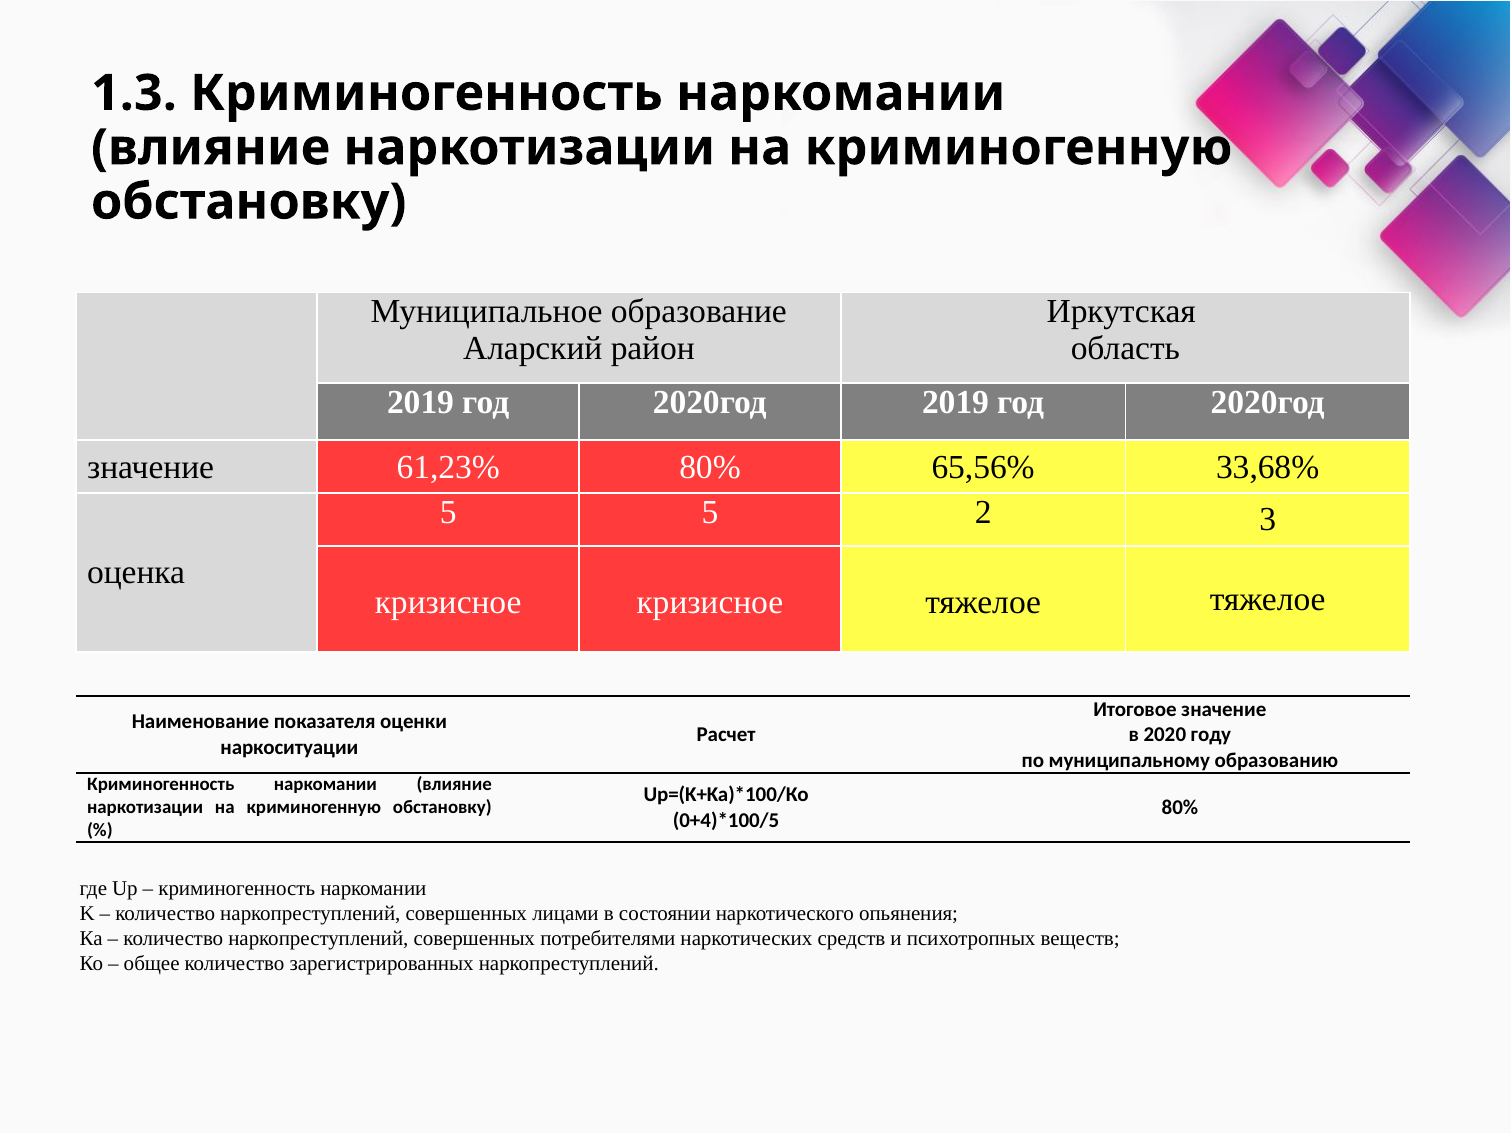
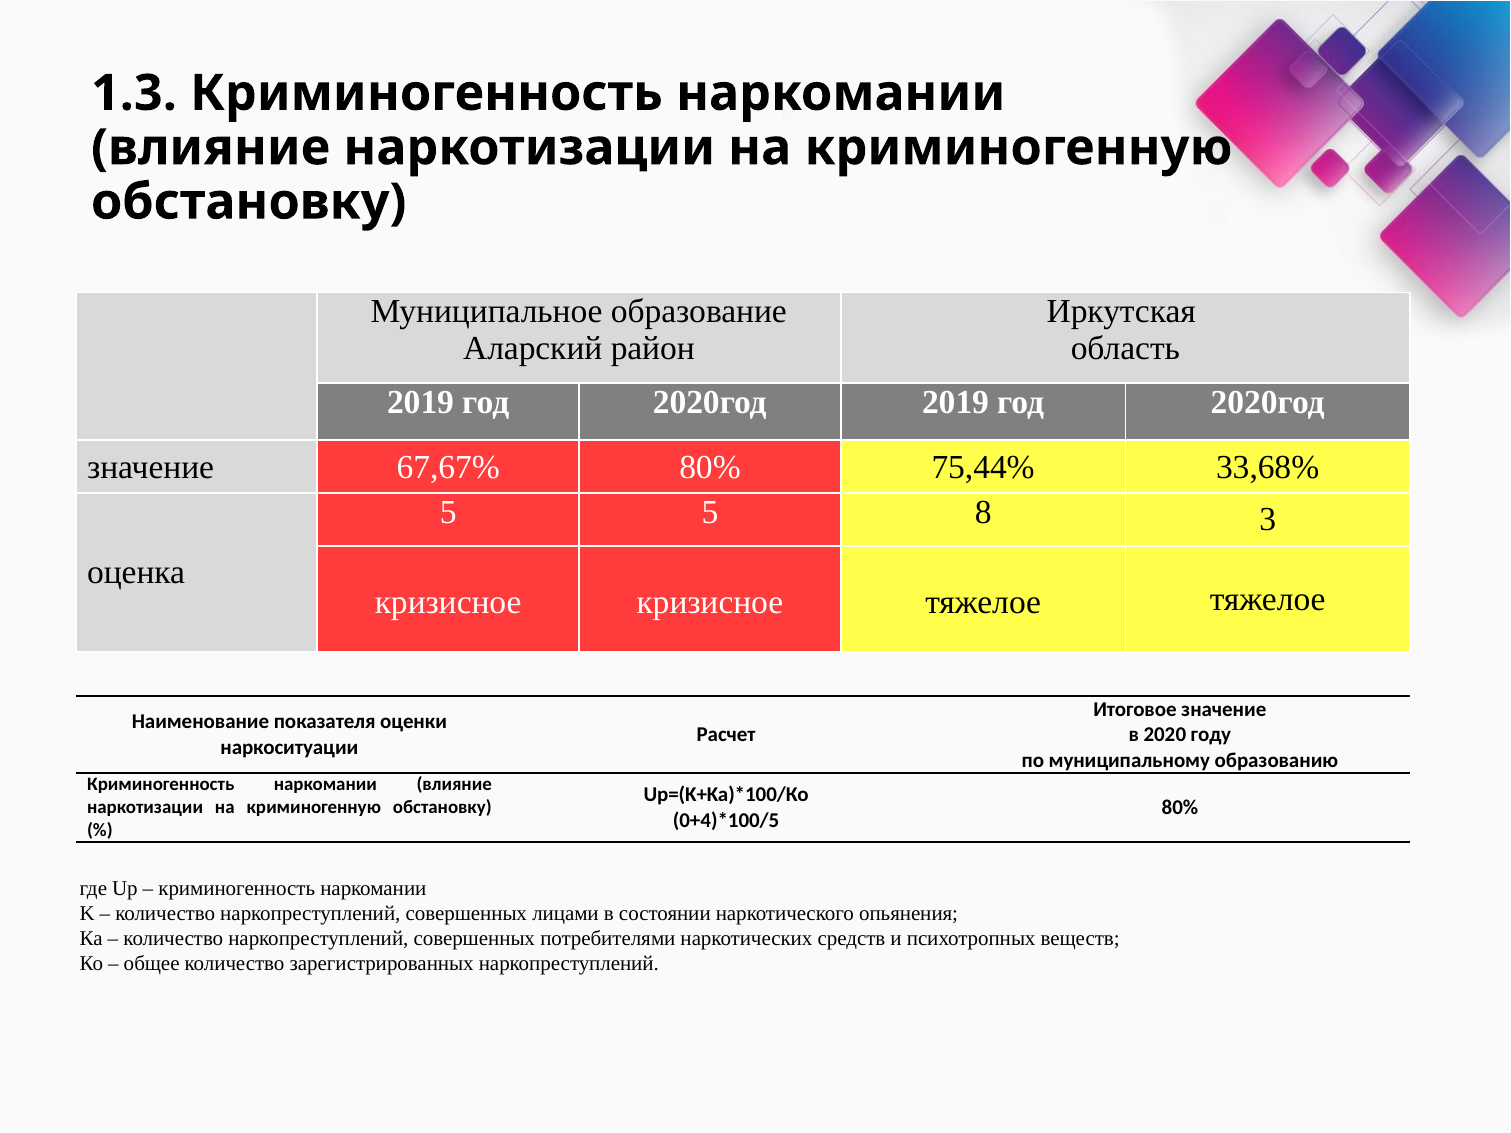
61,23%: 61,23% -> 67,67%
65,56%: 65,56% -> 75,44%
2: 2 -> 8
